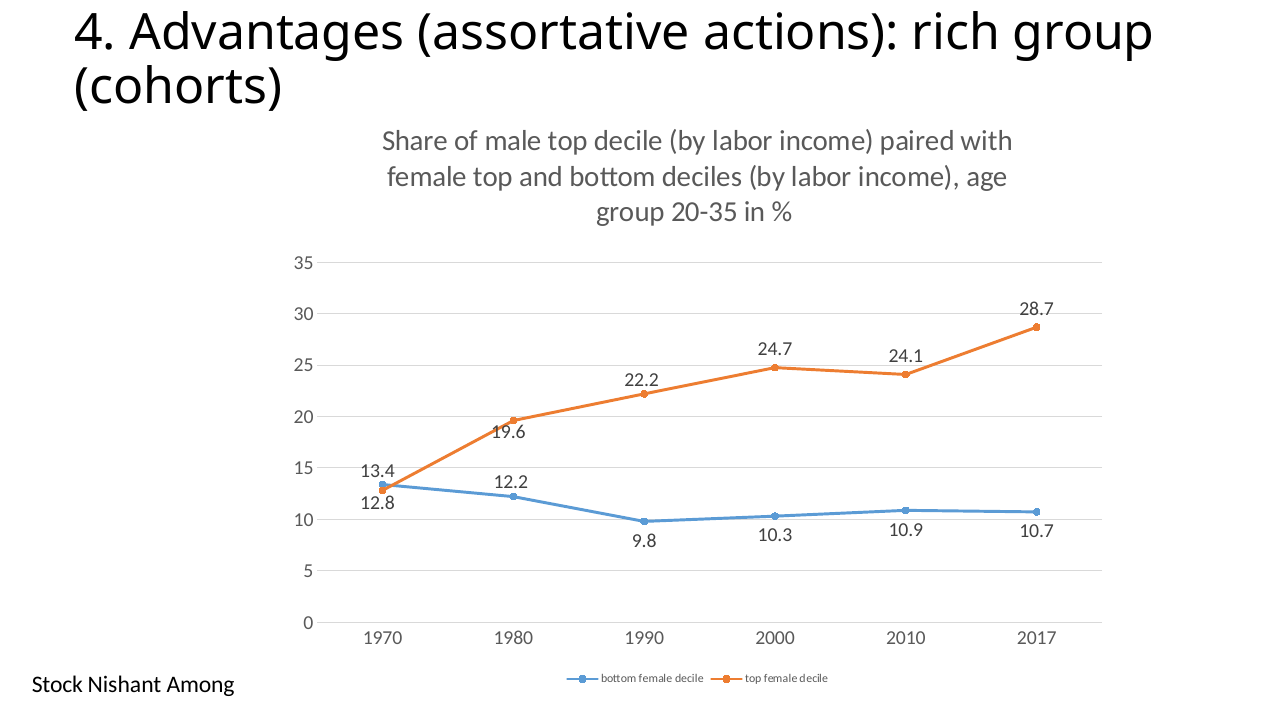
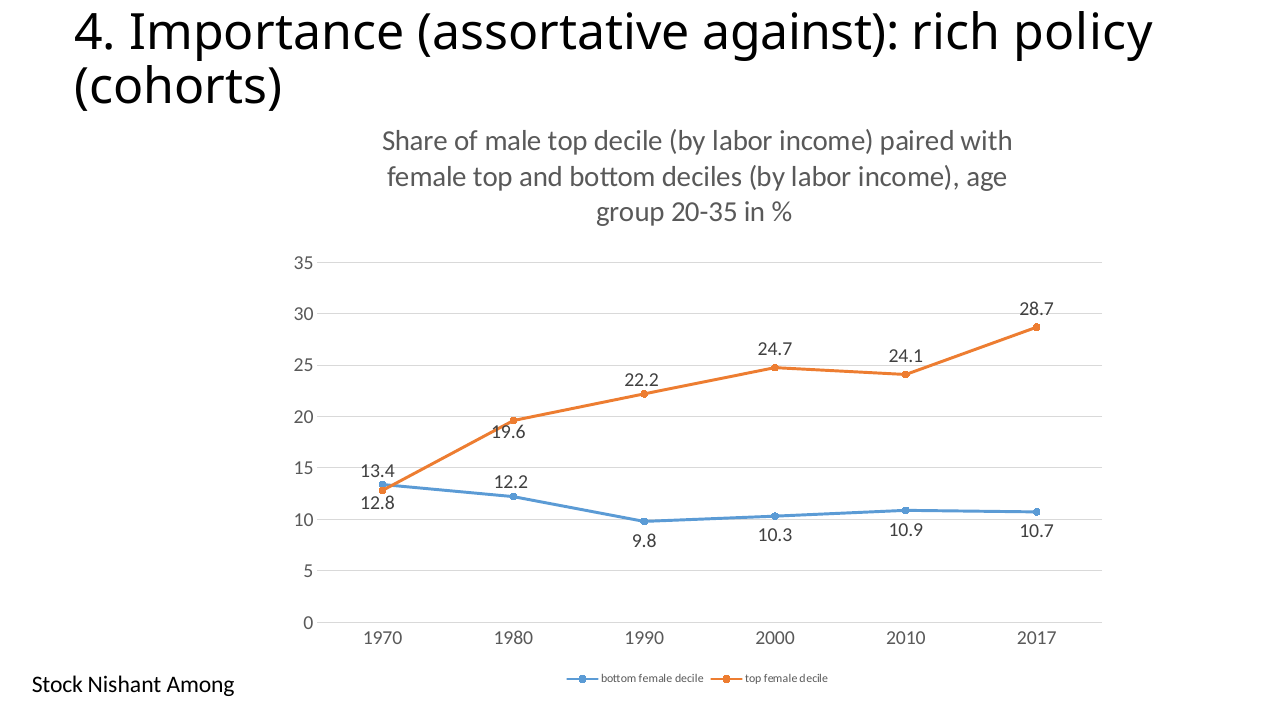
Advantages: Advantages -> Importance
actions: actions -> against
rich group: group -> policy
